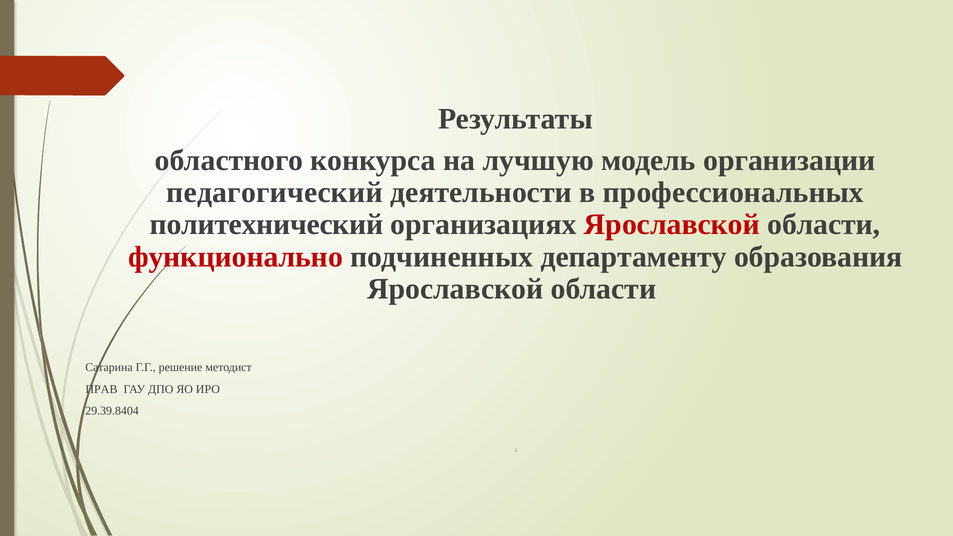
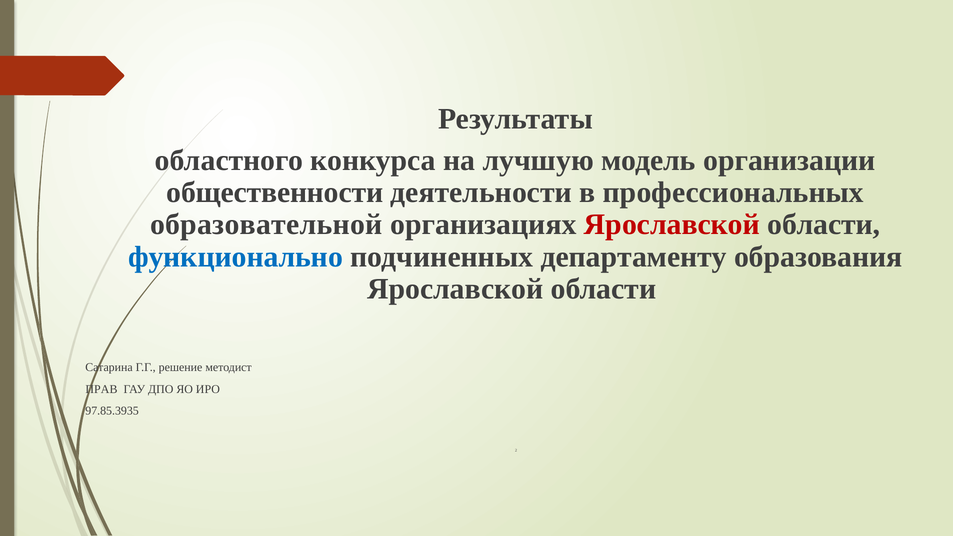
педагогический: педагогический -> общественности
политехнический: политехнический -> образовательной
функционально colour: red -> blue
29.39.8404: 29.39.8404 -> 97.85.3935
